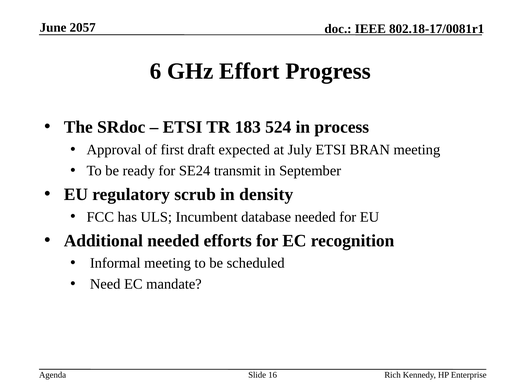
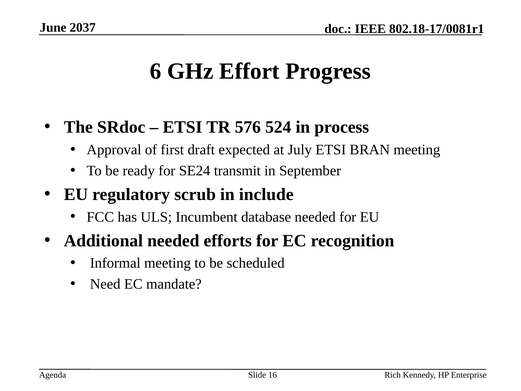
2057: 2057 -> 2037
183: 183 -> 576
density: density -> include
